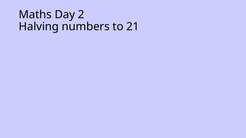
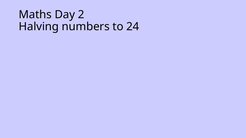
21: 21 -> 24
